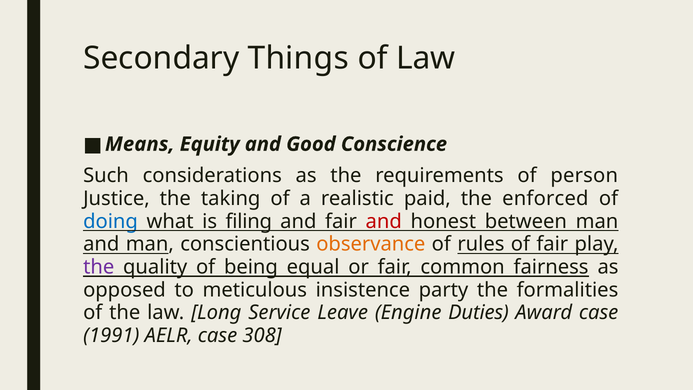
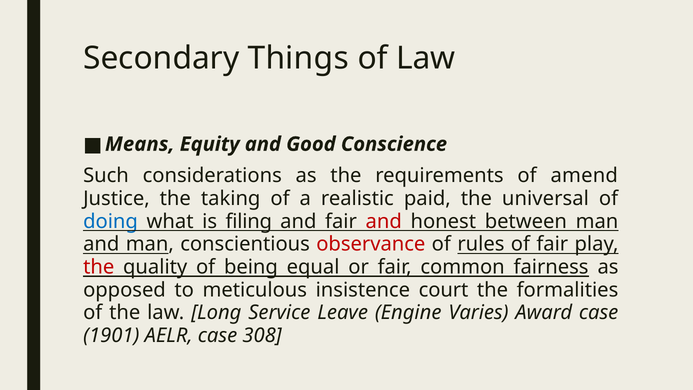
person: person -> amend
enforced: enforced -> universal
observance colour: orange -> red
the at (99, 267) colour: purple -> red
party: party -> court
Duties: Duties -> Varies
1991: 1991 -> 1901
